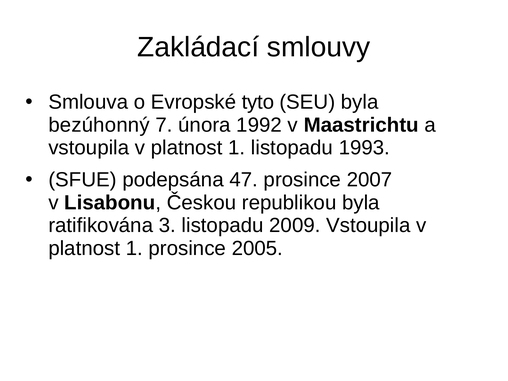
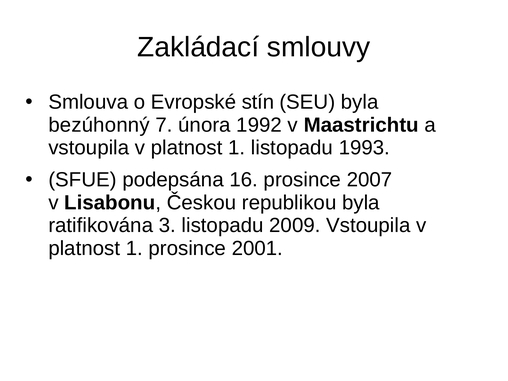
tyto: tyto -> stín
47: 47 -> 16
2005: 2005 -> 2001
